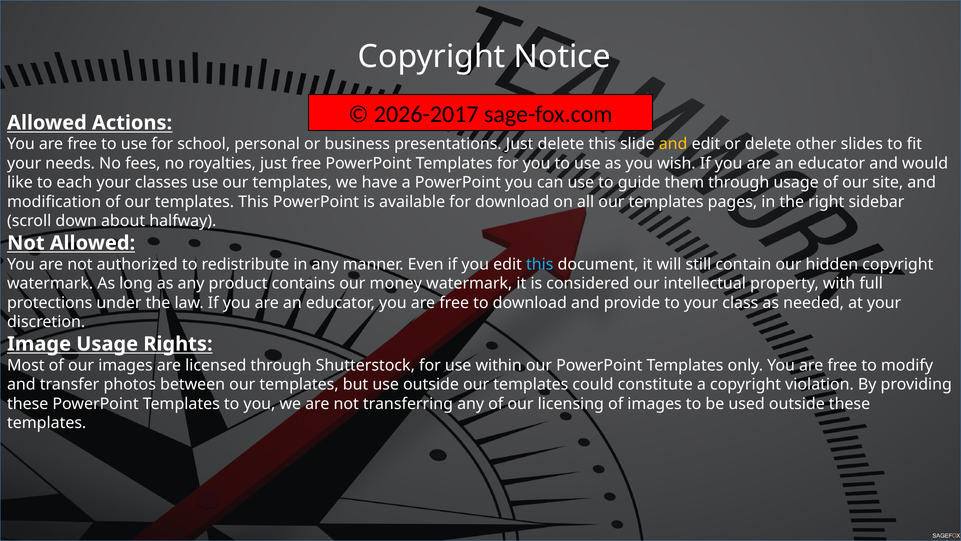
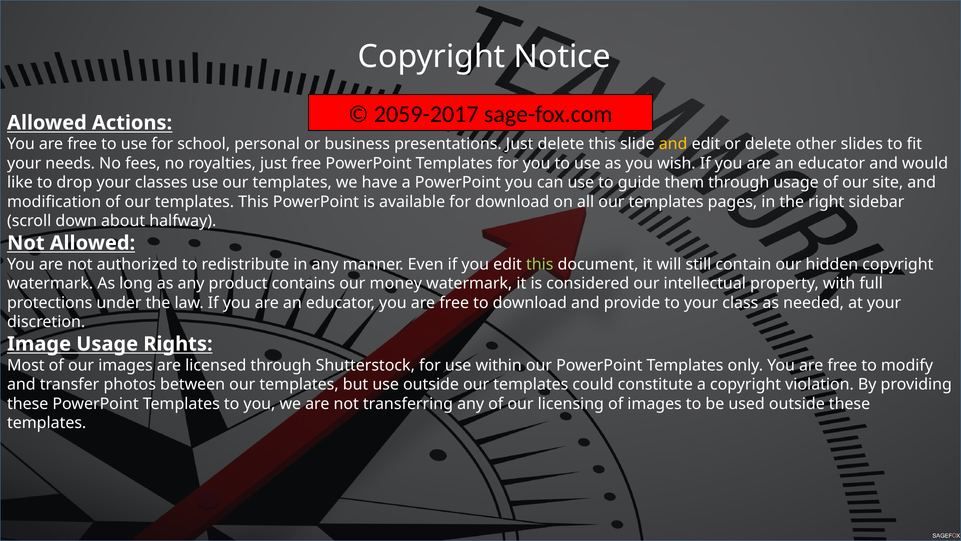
2026-2017: 2026-2017 -> 2059-2017
each: each -> drop
this at (540, 264) colour: light blue -> light green
